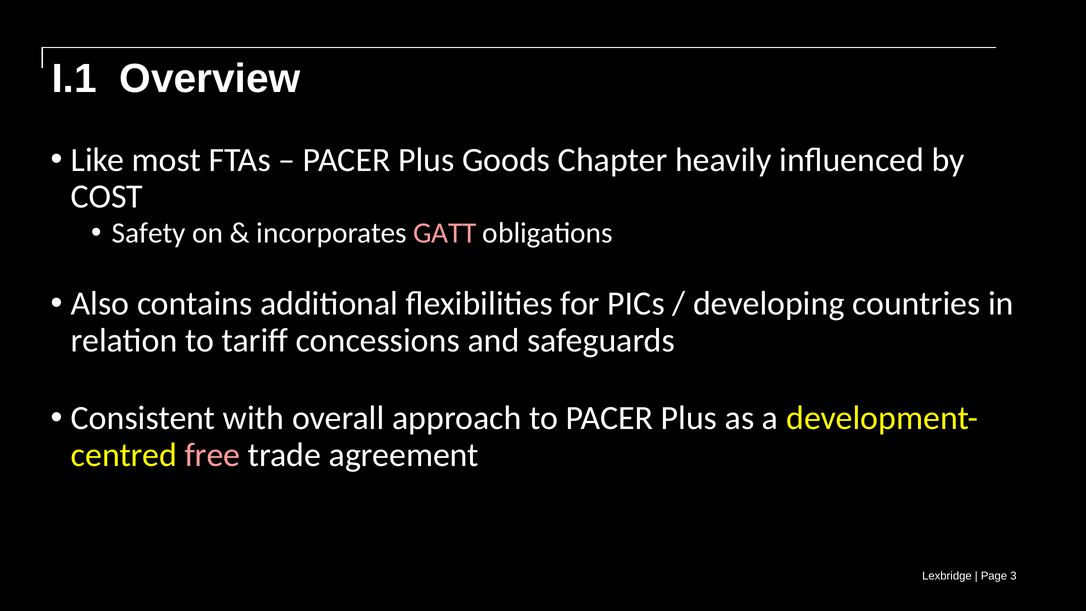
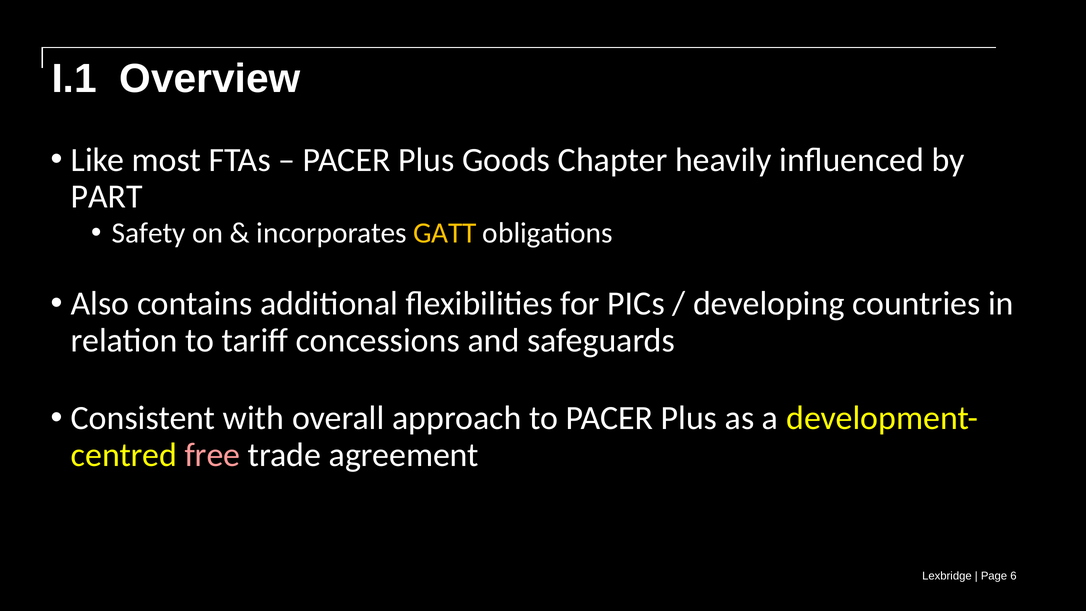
COST: COST -> PART
GATT colour: pink -> yellow
3: 3 -> 6
